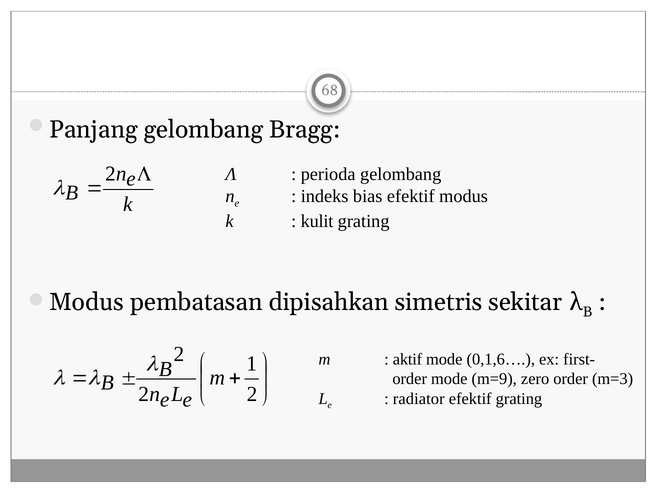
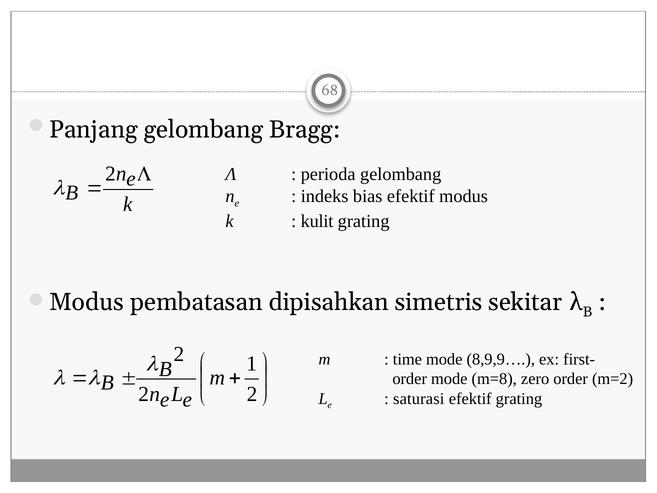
aktif: aktif -> time
0,1,6…: 0,1,6… -> 8,9,9…
m=9: m=9 -> m=8
m=3: m=3 -> m=2
radiator: radiator -> saturasi
